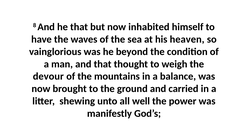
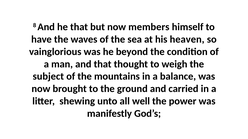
inhabited: inhabited -> members
devour: devour -> subject
